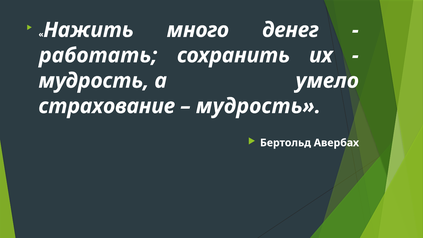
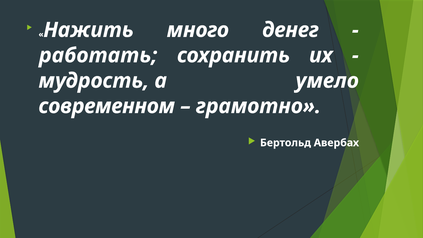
страхование: страхование -> современном
мудрость at (258, 106): мудрость -> грамотно
